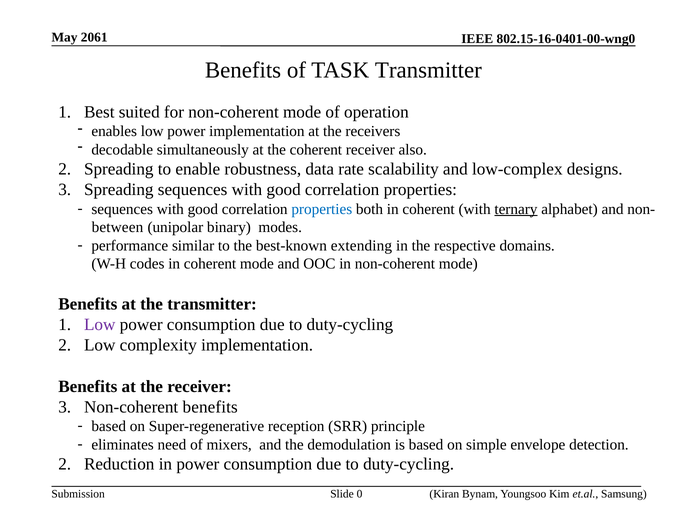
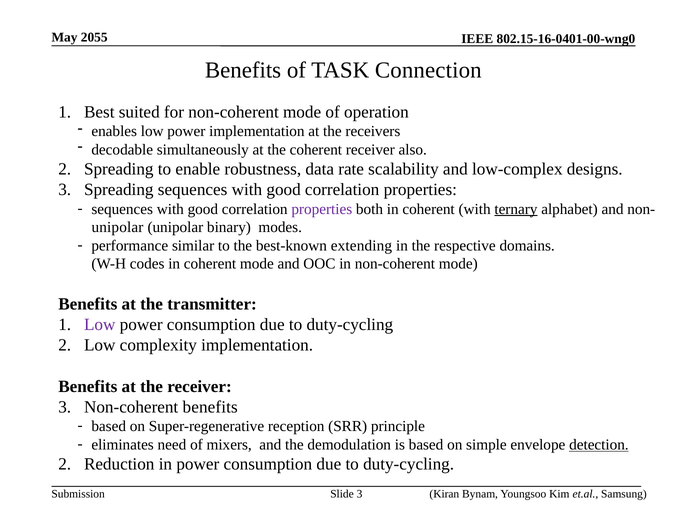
2061: 2061 -> 2055
TASK Transmitter: Transmitter -> Connection
properties at (322, 209) colour: blue -> purple
between at (117, 227): between -> unipolar
detection underline: none -> present
Slide 0: 0 -> 3
